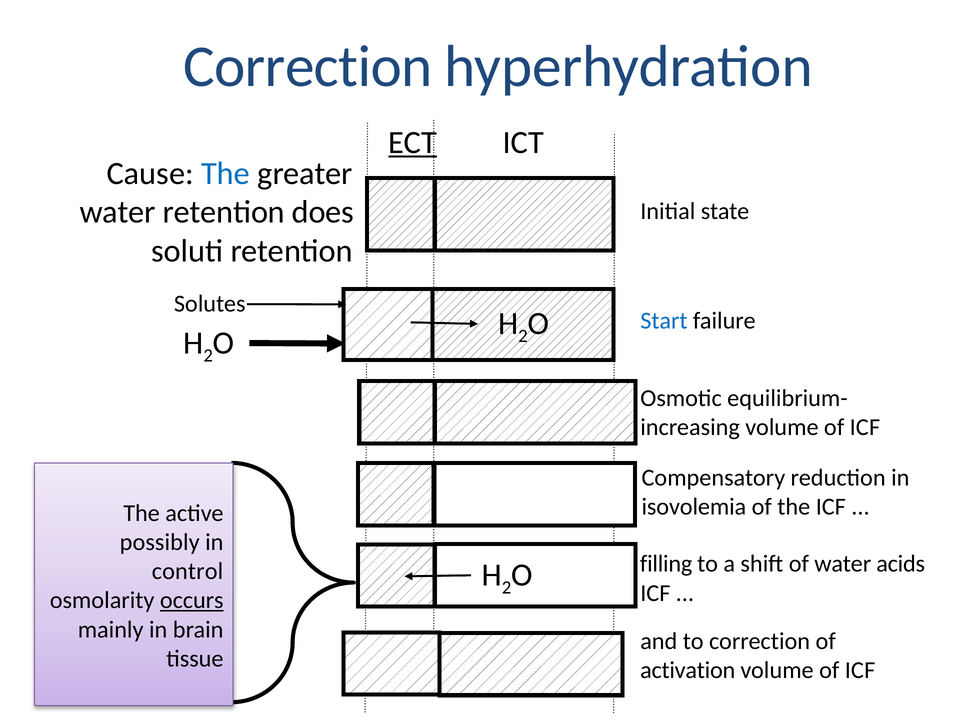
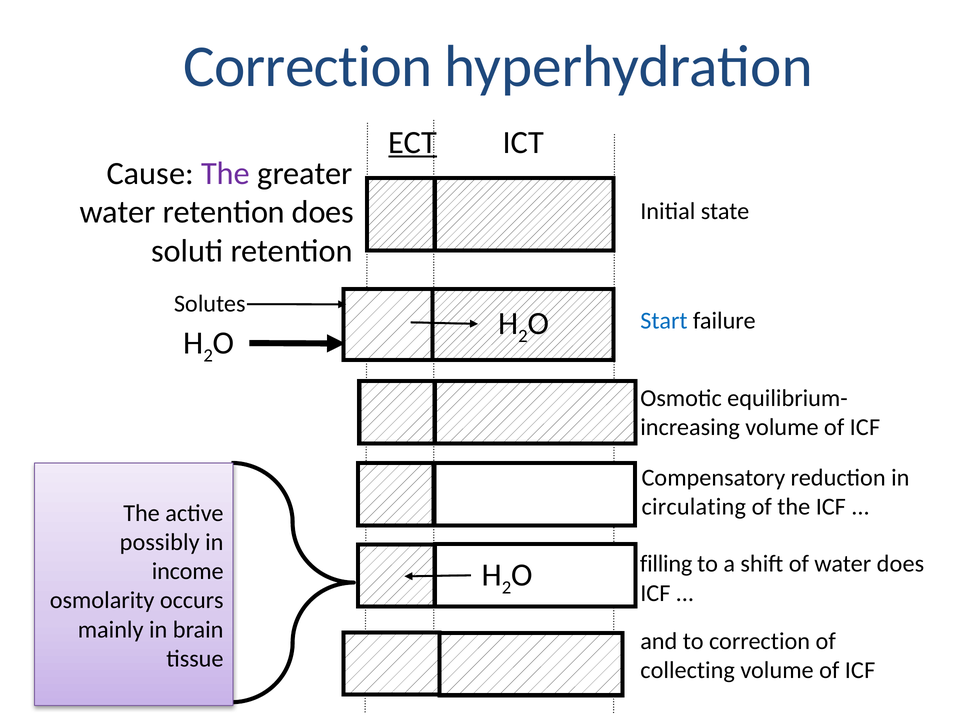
The at (226, 173) colour: blue -> purple
isovolemia: isovolemia -> circulating
water acids: acids -> does
control: control -> income
occurs underline: present -> none
activation: activation -> collecting
